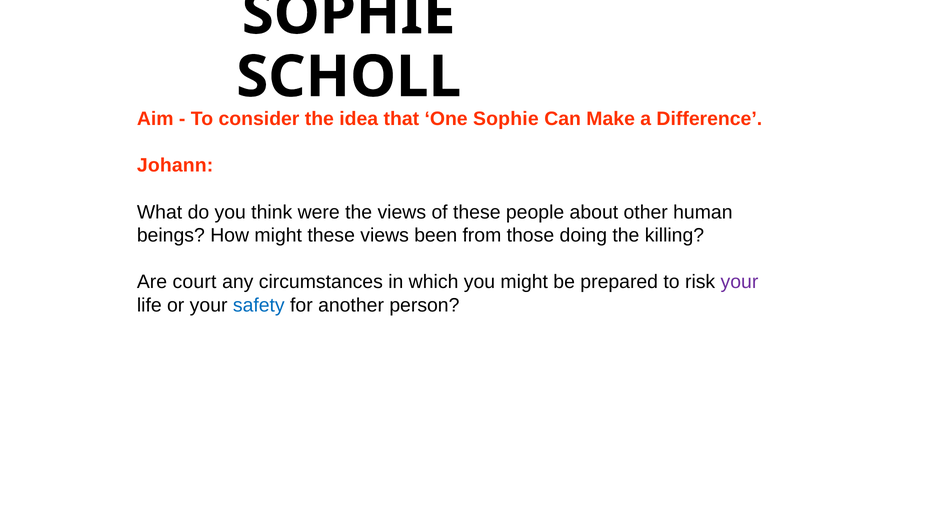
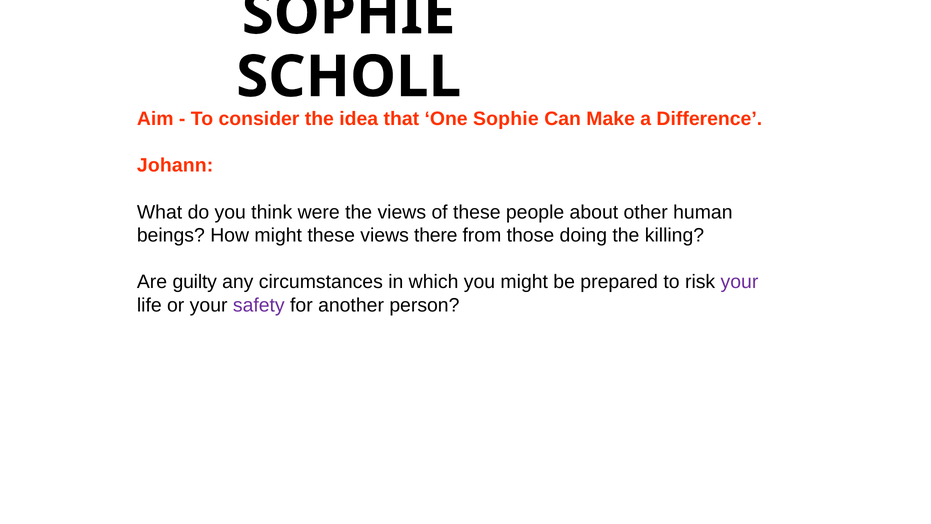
been: been -> there
court: court -> guilty
safety colour: blue -> purple
